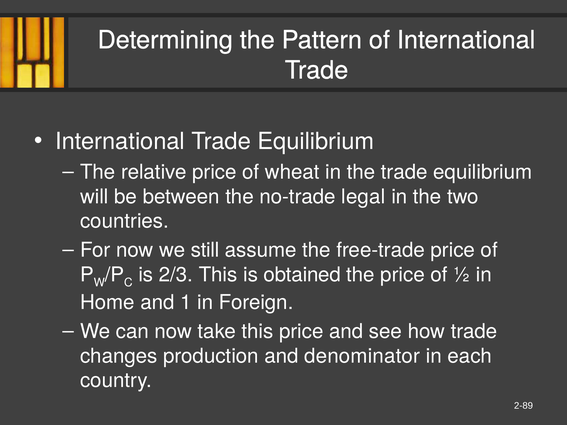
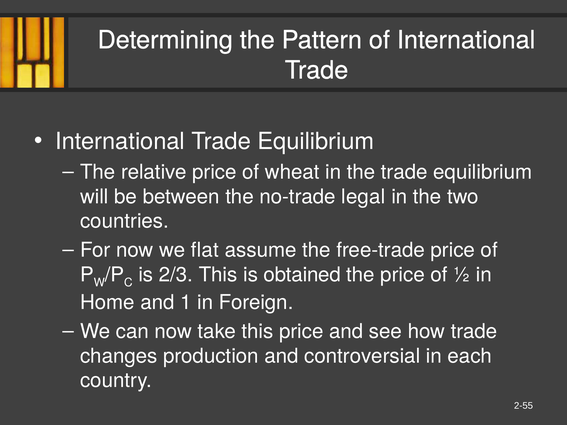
still: still -> flat
denominator: denominator -> controversial
2-89: 2-89 -> 2-55
